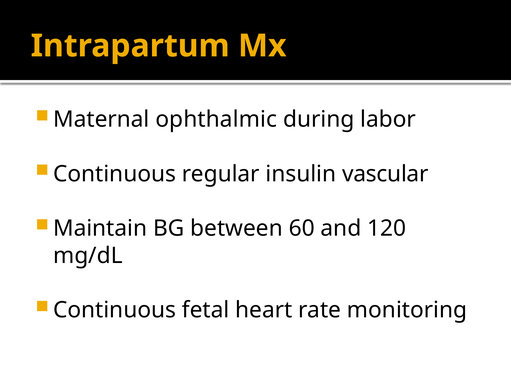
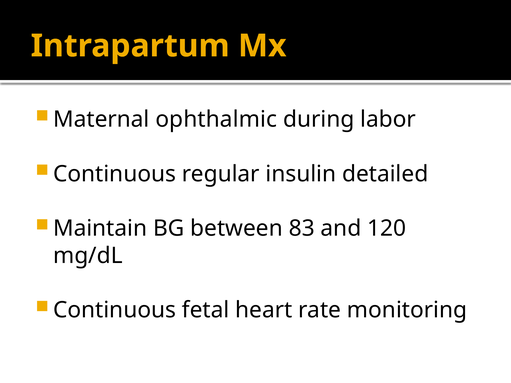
vascular: vascular -> detailed
60: 60 -> 83
